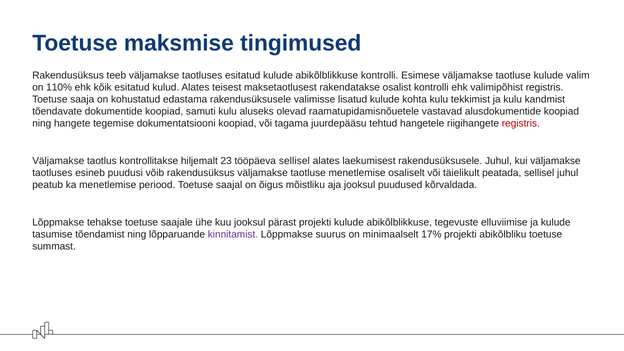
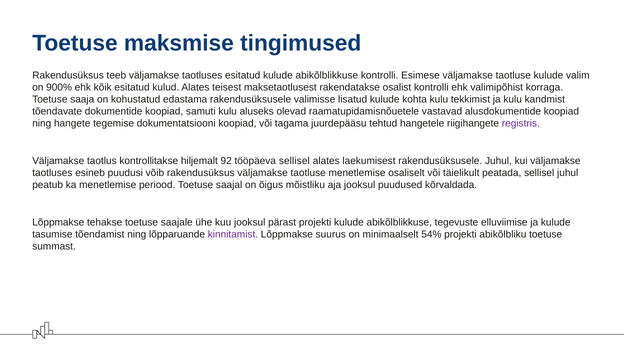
110%: 110% -> 900%
valimipõhist registris: registris -> korraga
registris at (521, 124) colour: red -> purple
23: 23 -> 92
17%: 17% -> 54%
